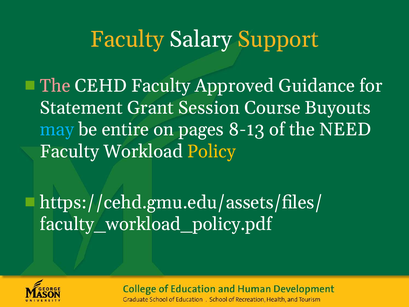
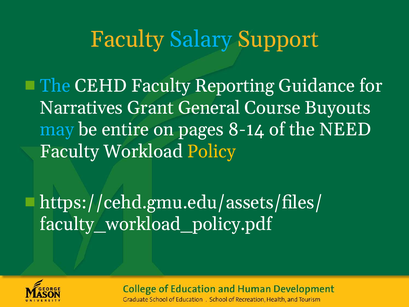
Salary colour: white -> light blue
The at (55, 86) colour: pink -> light blue
Approved: Approved -> Reporting
Statement: Statement -> Narratives
Session: Session -> General
8-13: 8-13 -> 8-14
